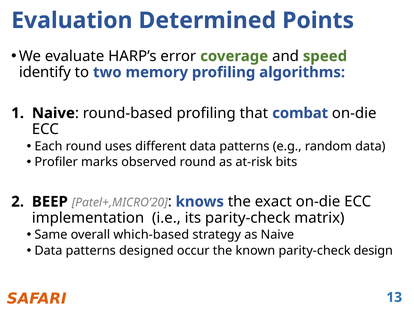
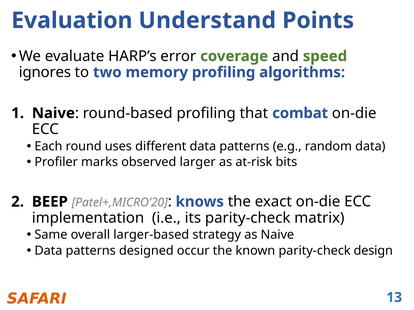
Determined: Determined -> Understand
identify: identify -> ignores
observed round: round -> larger
which-based: which-based -> larger-based
